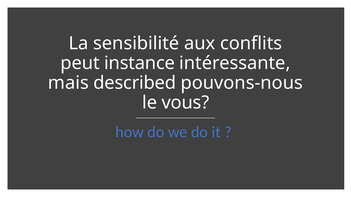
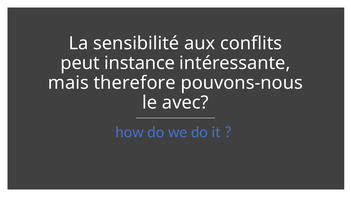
described: described -> therefore
vous: vous -> avec
